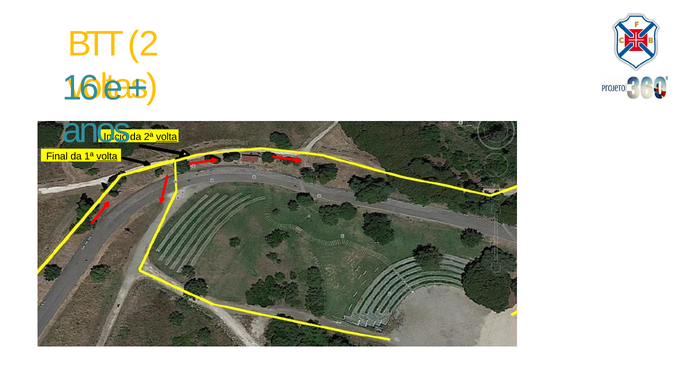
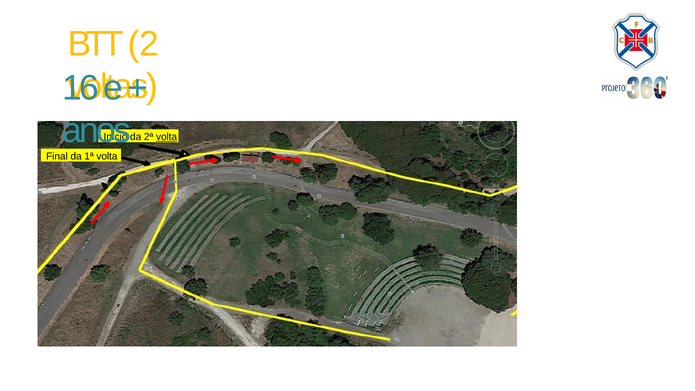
volta at (107, 156) underline: present -> none
